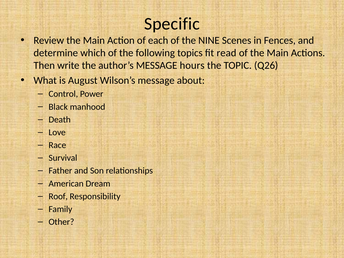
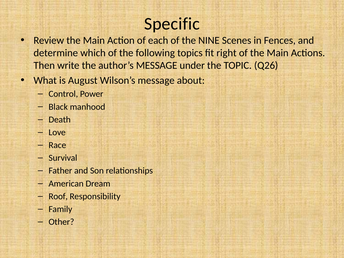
read: read -> right
hours: hours -> under
